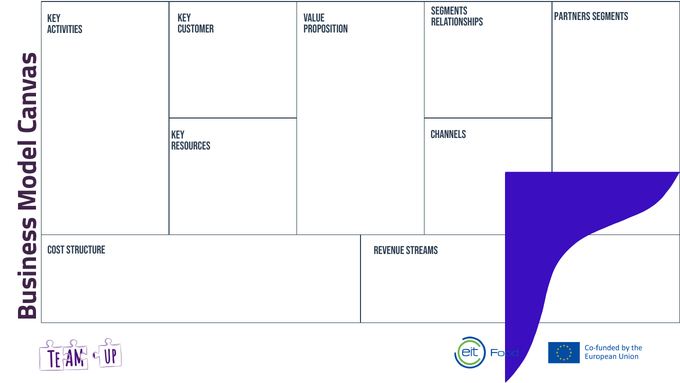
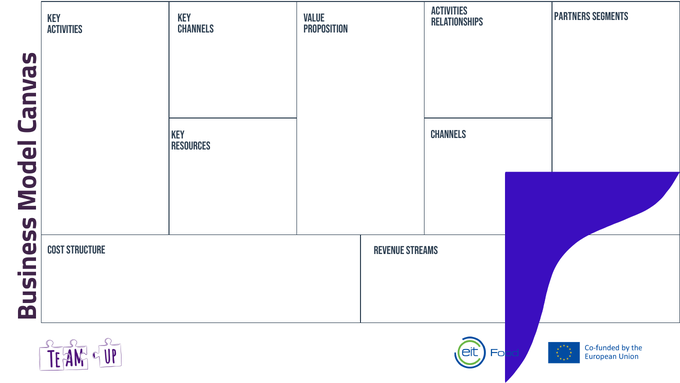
Segments at (449, 11): Segments -> Activities
Customer at (196, 29): Customer -> Channels
